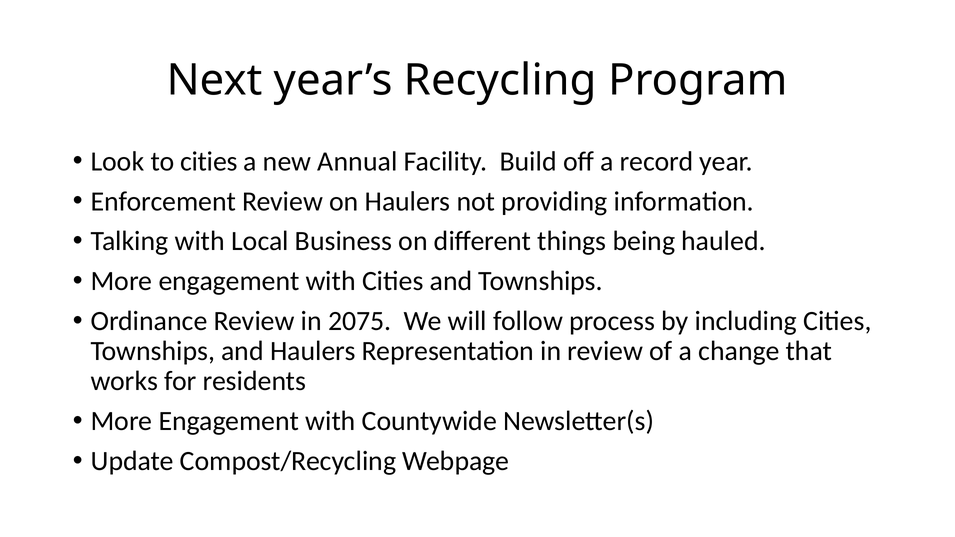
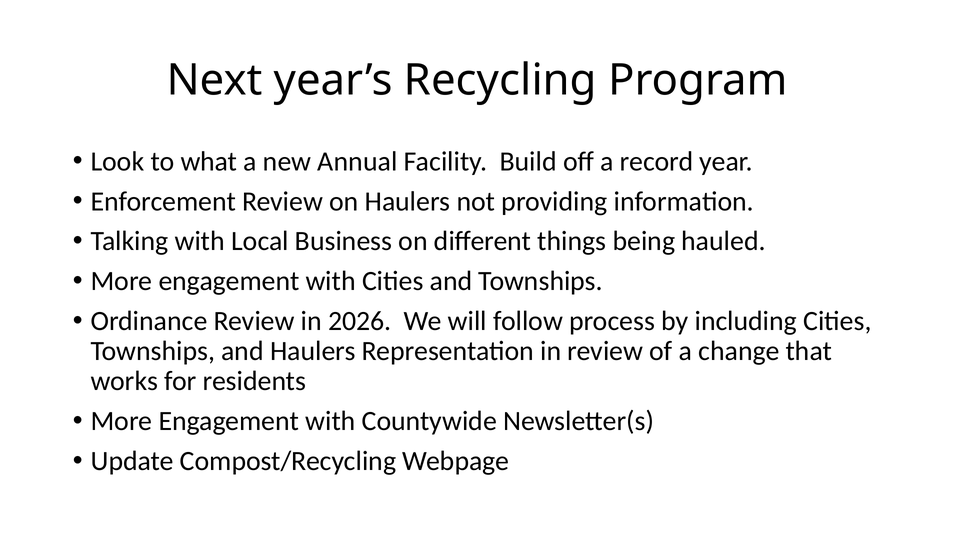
to cities: cities -> what
2075: 2075 -> 2026
